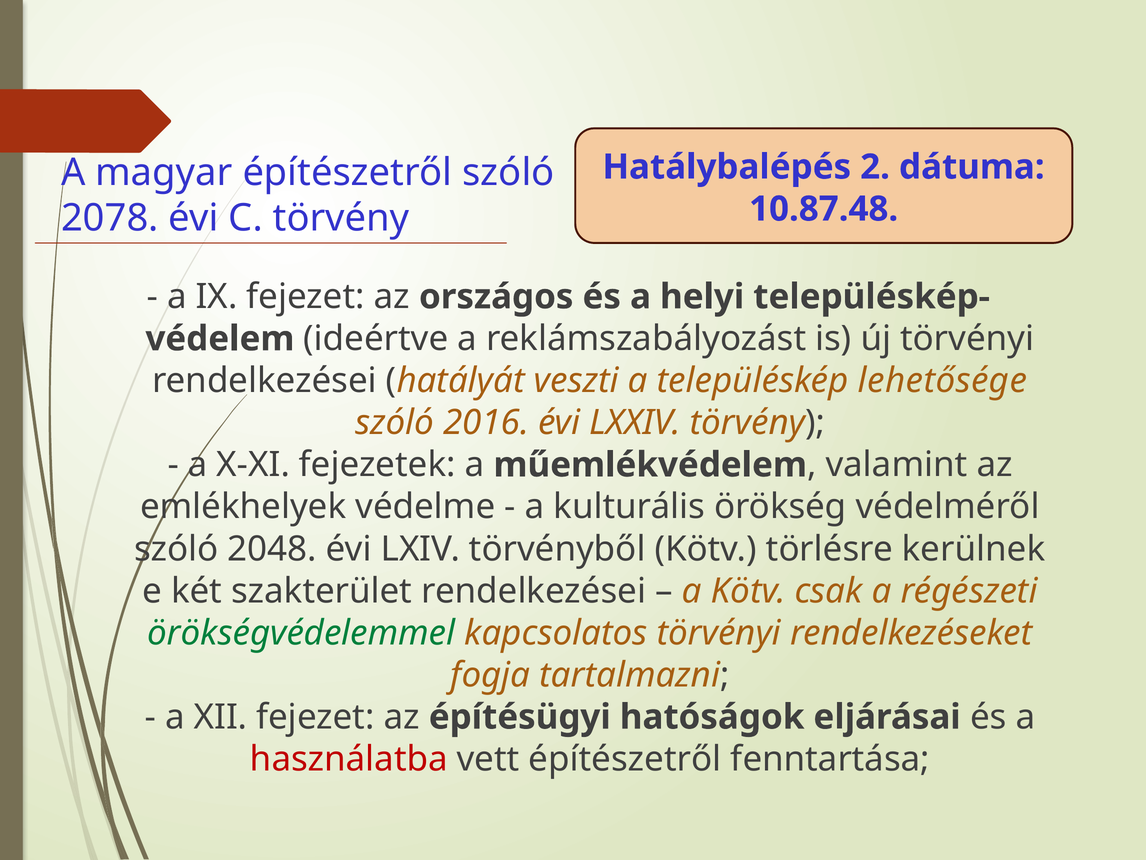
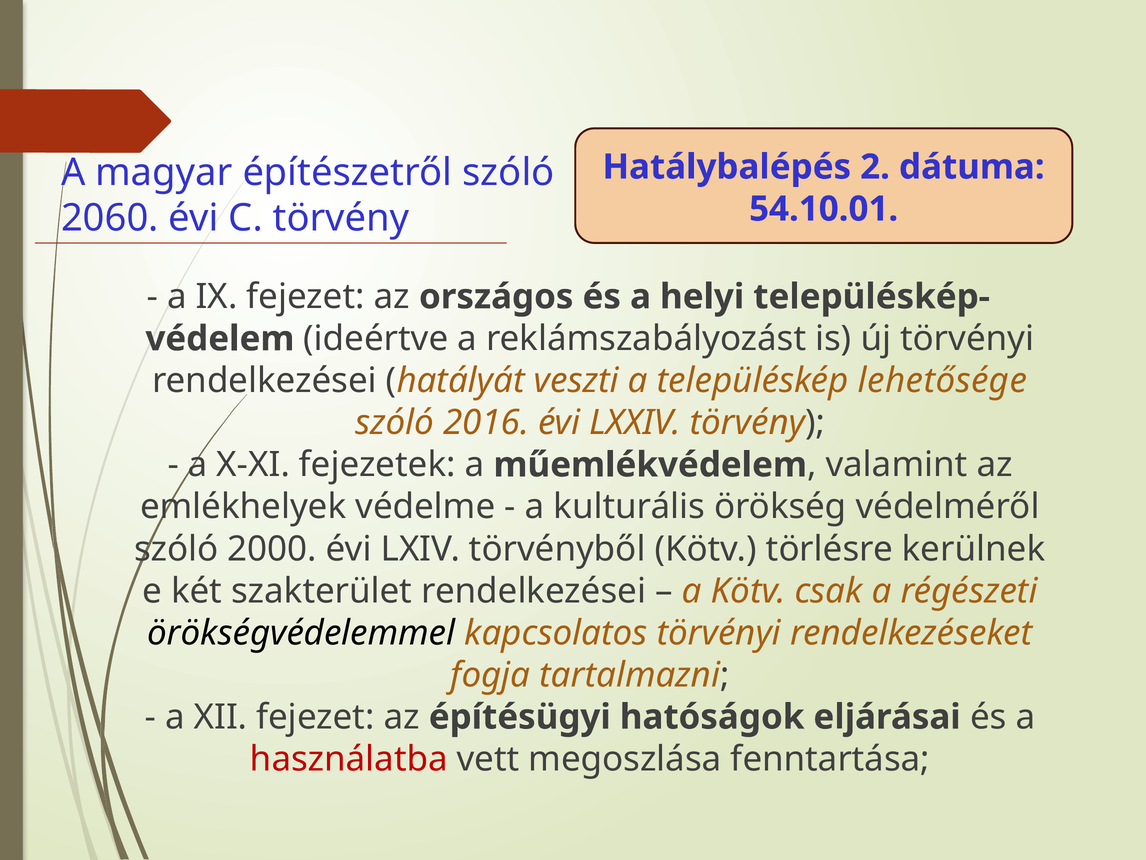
10.87.48: 10.87.48 -> 54.10.01
2078: 2078 -> 2060
2048: 2048 -> 2000
örökségvédelemmel colour: green -> black
vett építészetről: építészetről -> megoszlása
